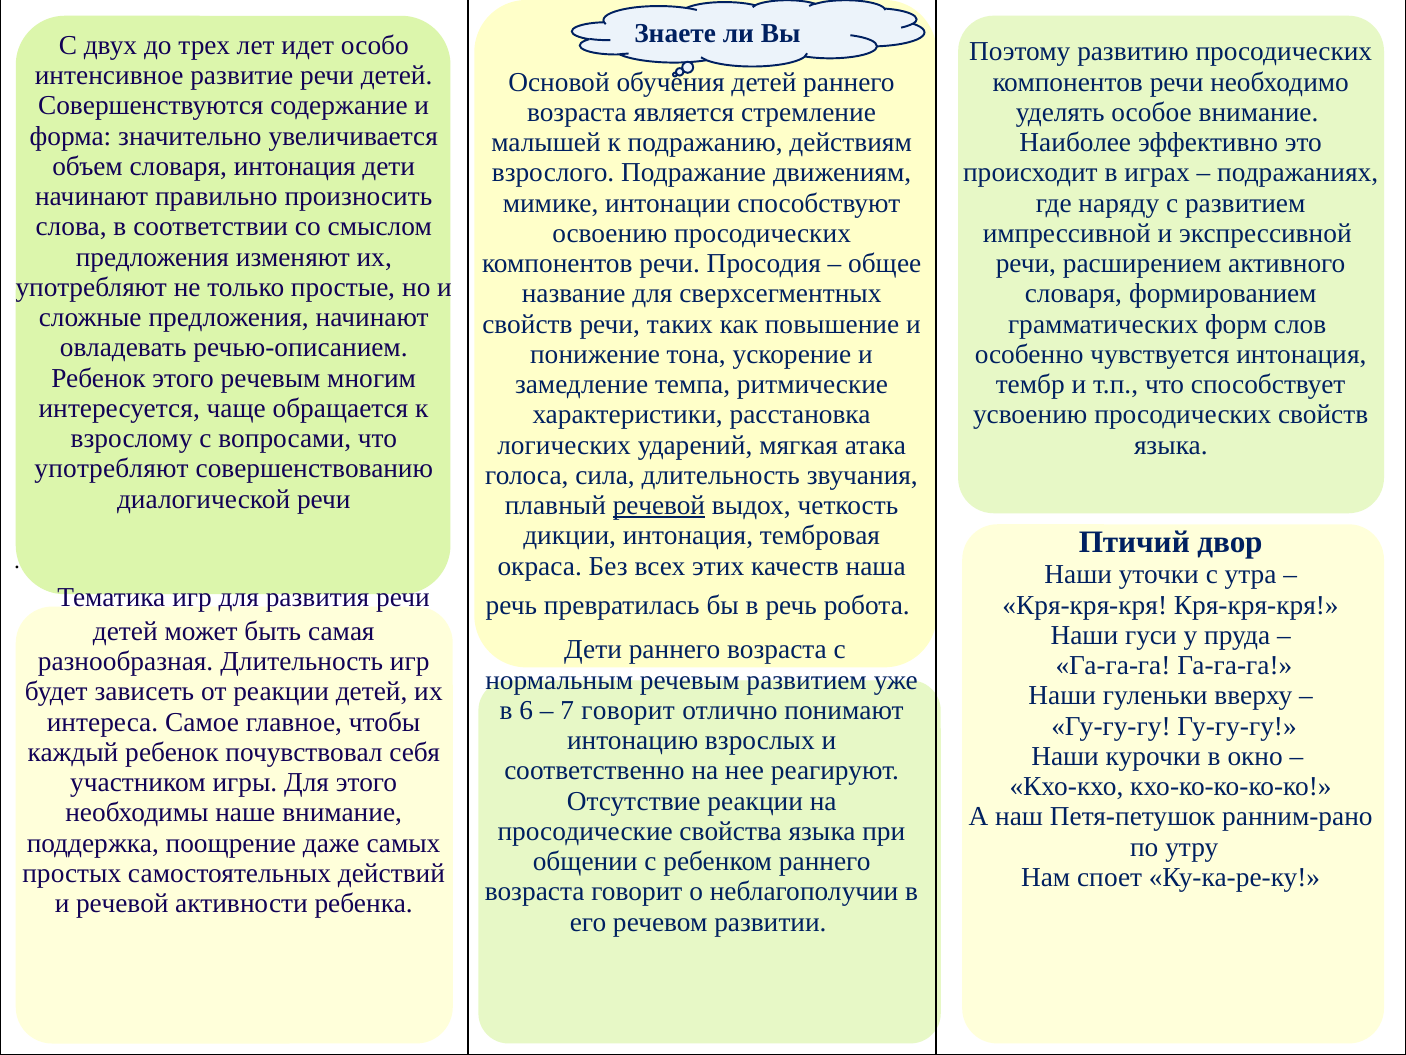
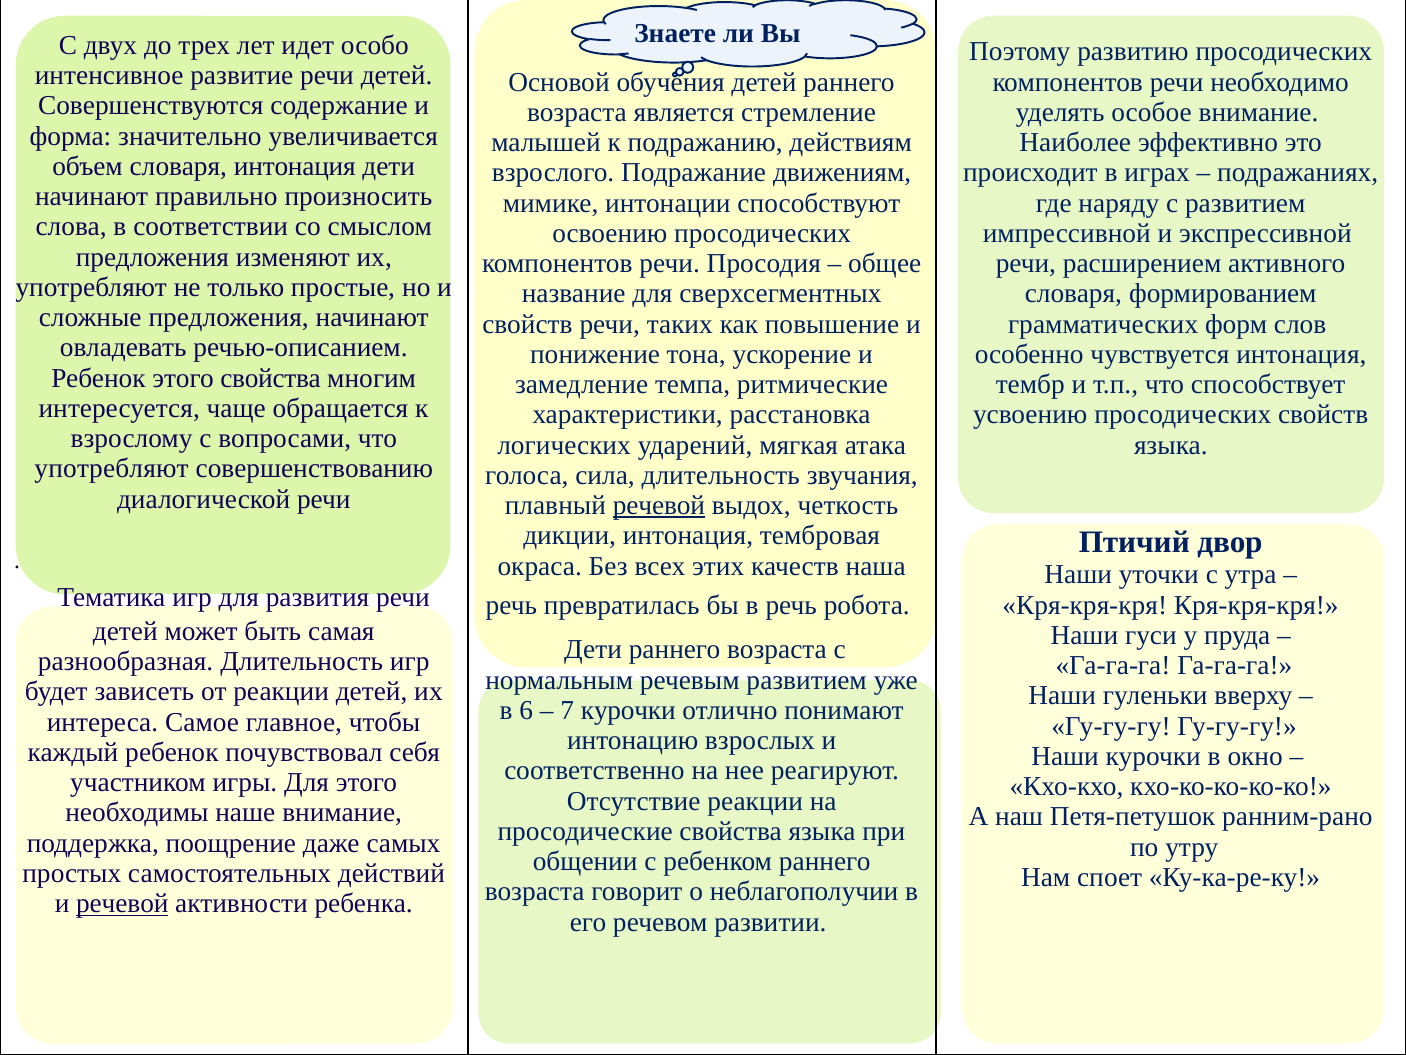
этого речевым: речевым -> свойства
7 говорит: говорит -> курочки
речевой at (122, 903) underline: none -> present
